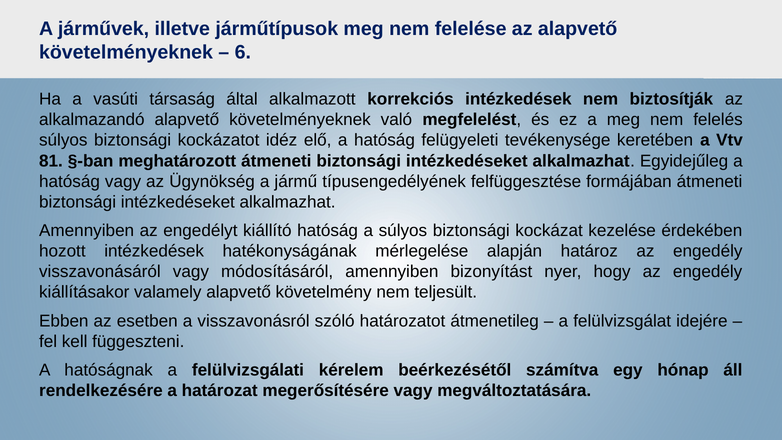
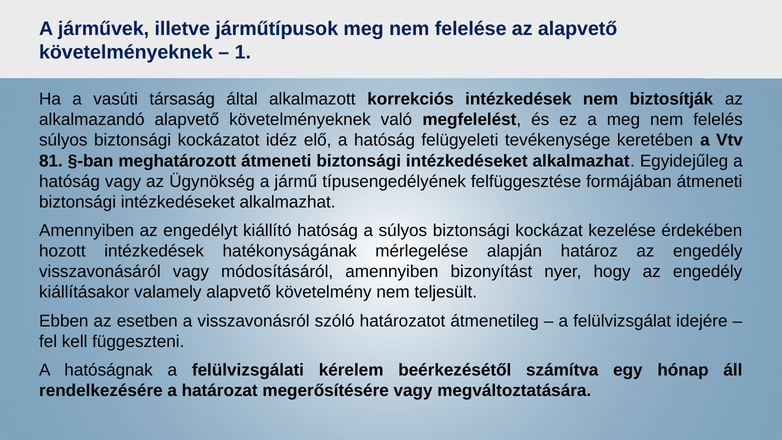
6: 6 -> 1
